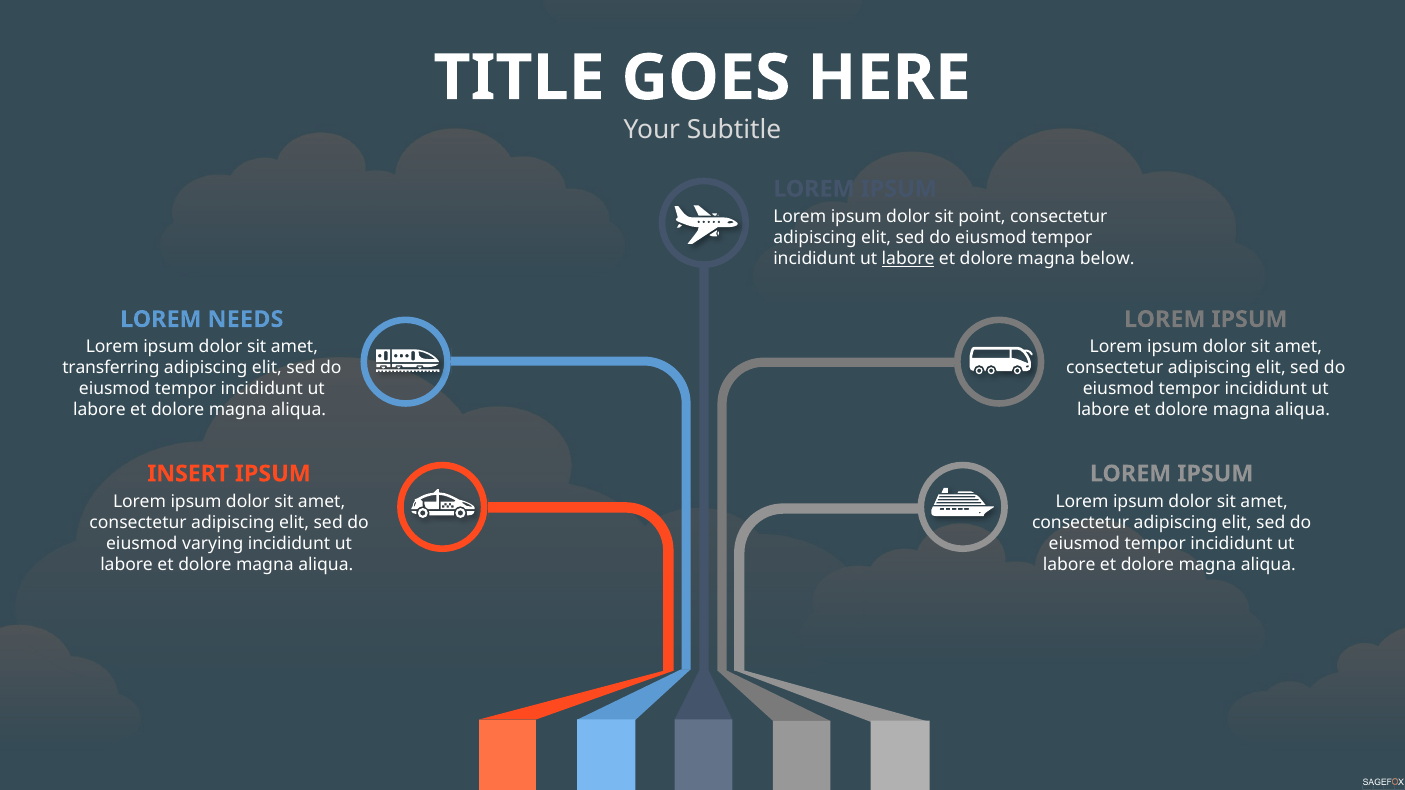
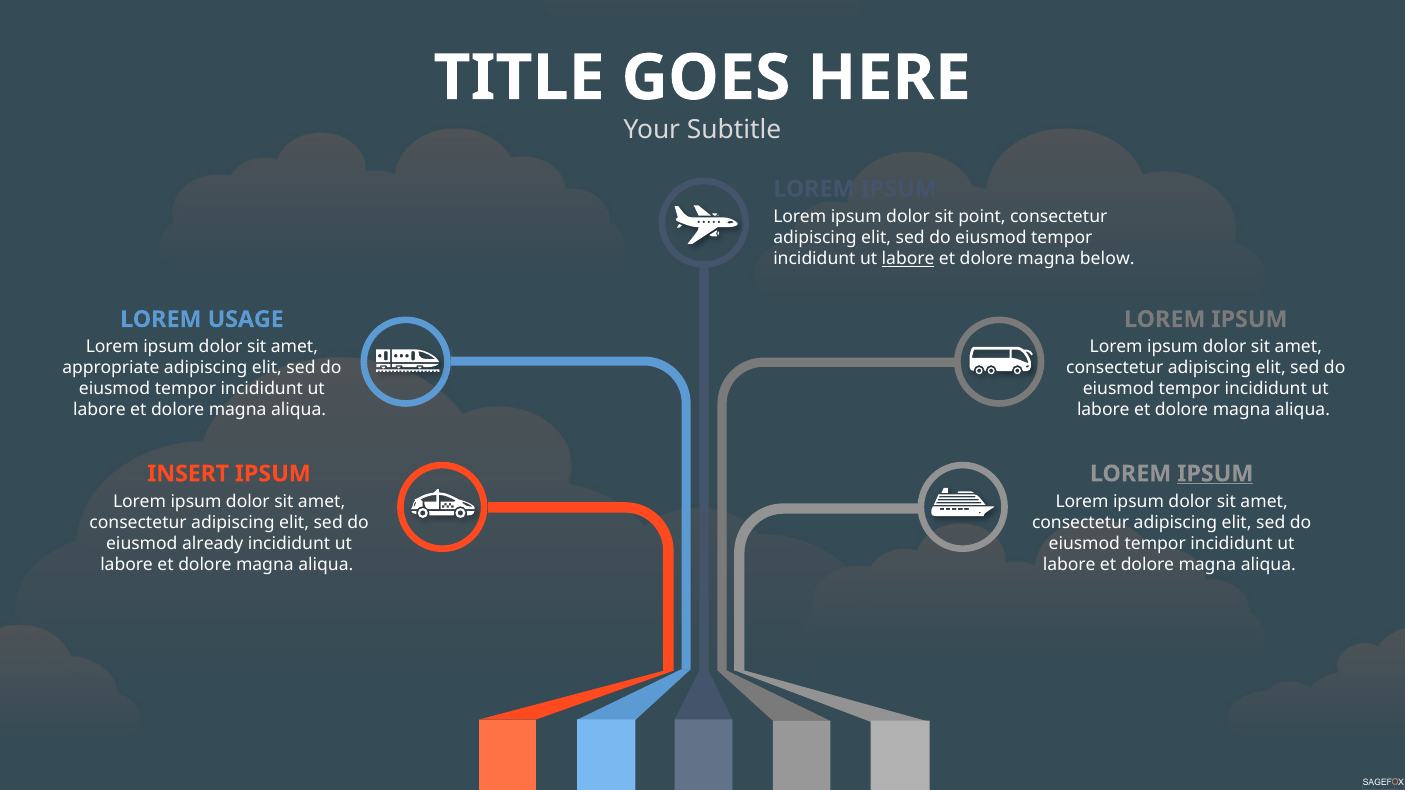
NEEDS: NEEDS -> USAGE
transferring: transferring -> appropriate
IPSUM at (1215, 474) underline: none -> present
varying: varying -> already
